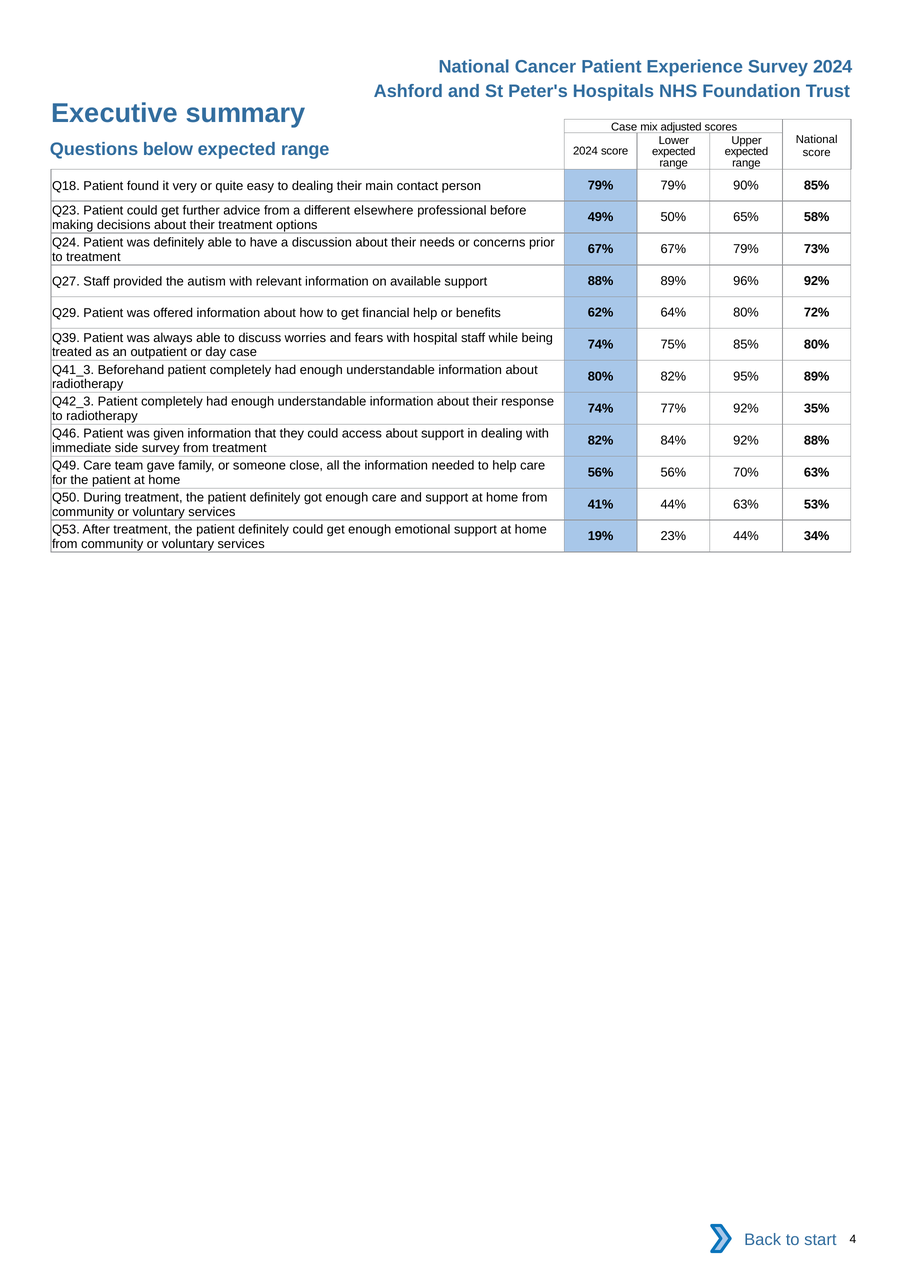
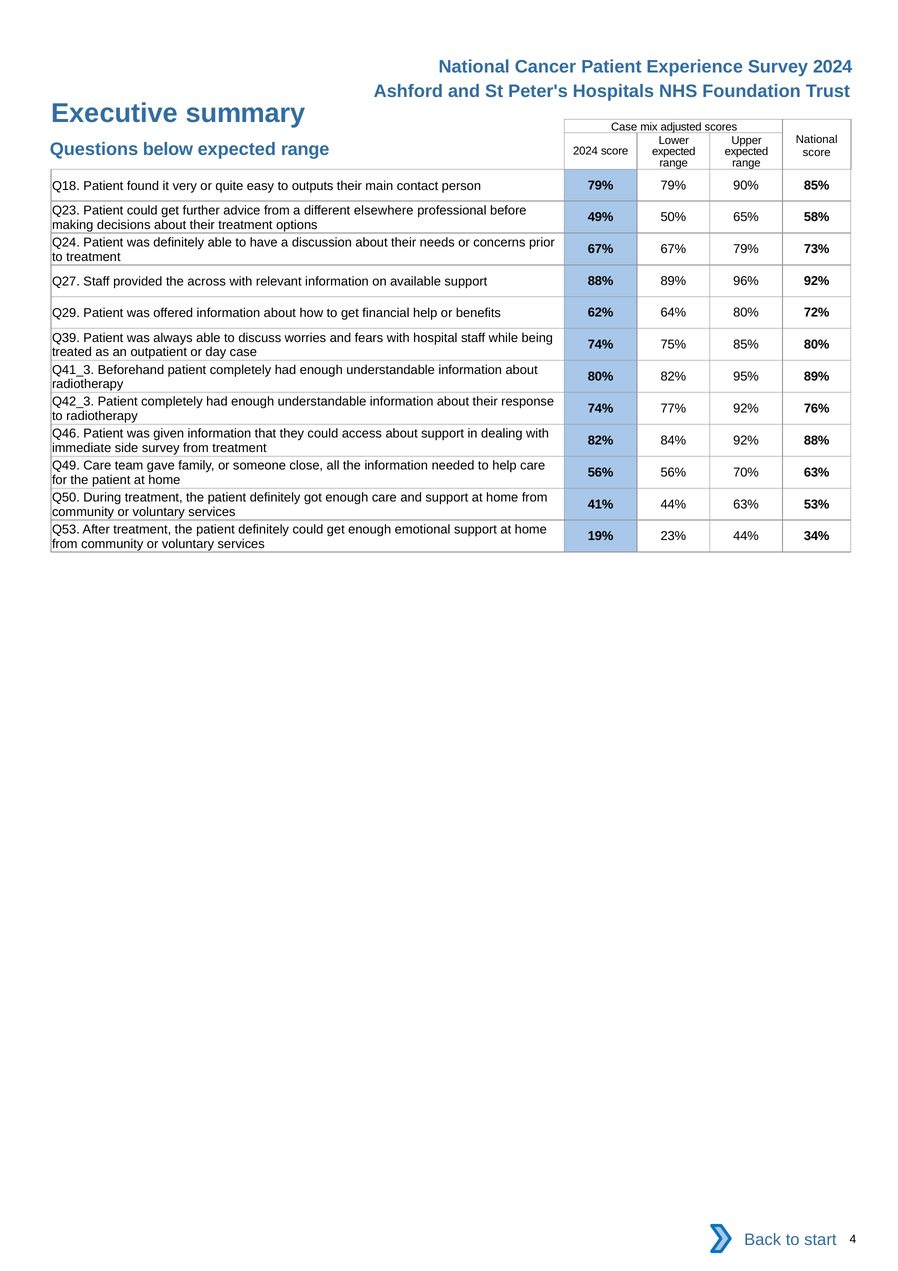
to dealing: dealing -> outputs
autism: autism -> across
35%: 35% -> 76%
